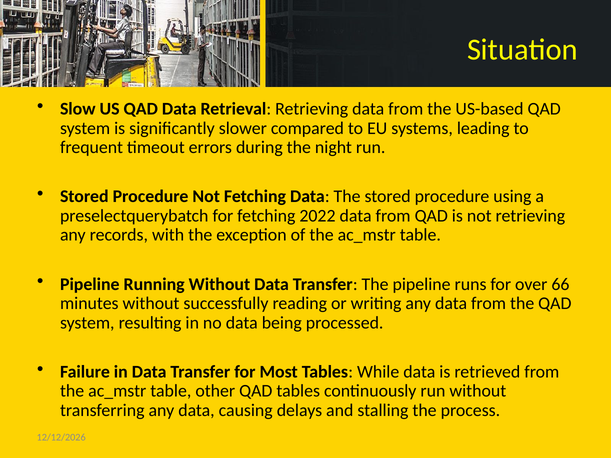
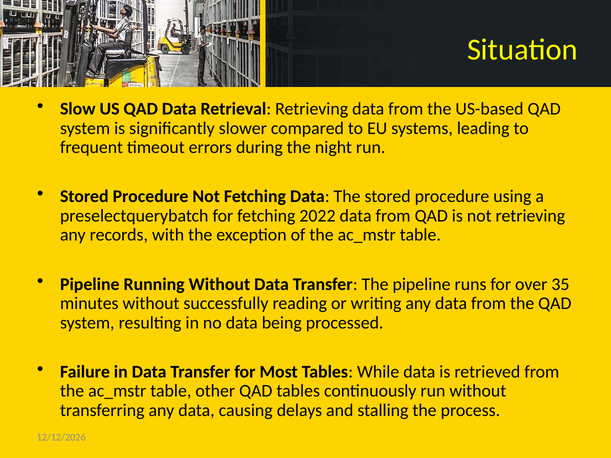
66: 66 -> 35
